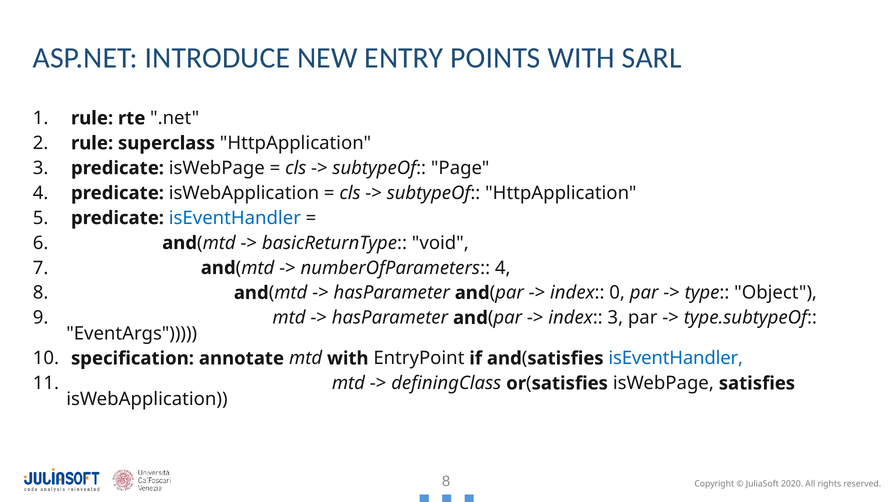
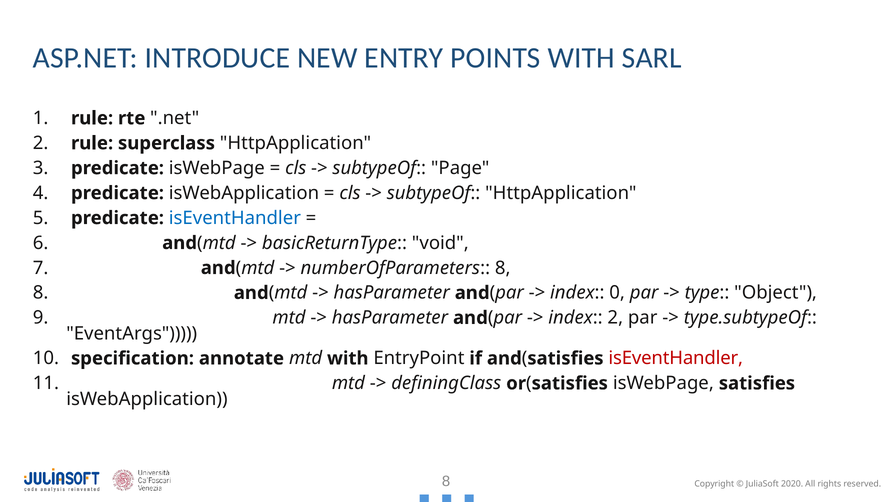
numberOfParameters 4: 4 -> 8
index 3: 3 -> 2
isEventHandler at (676, 358) colour: blue -> red
